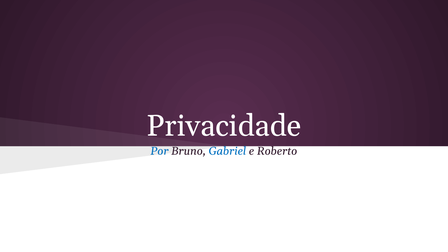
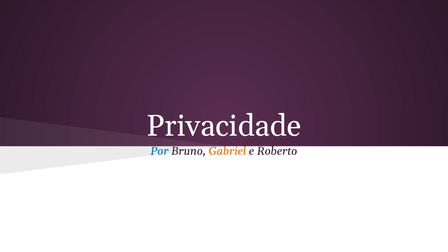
Gabriel colour: blue -> orange
